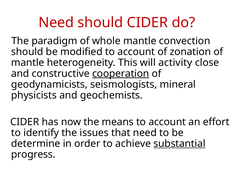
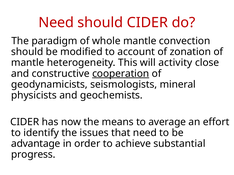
means to account: account -> average
determine: determine -> advantage
substantial underline: present -> none
